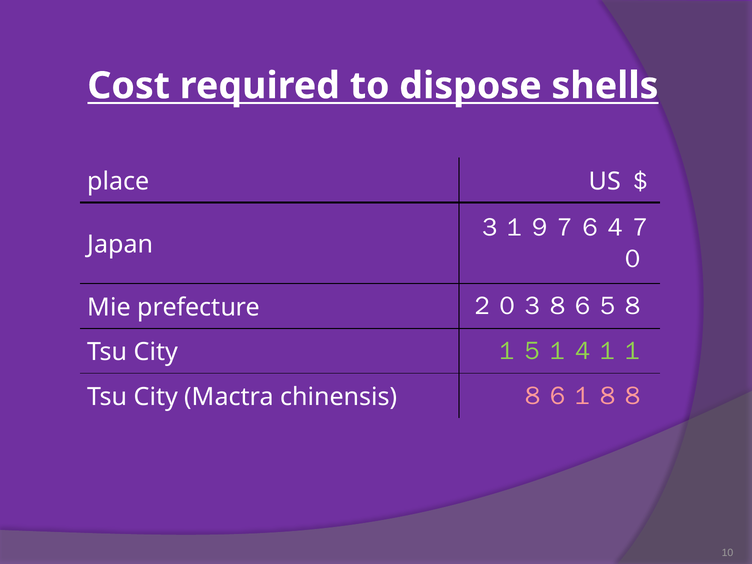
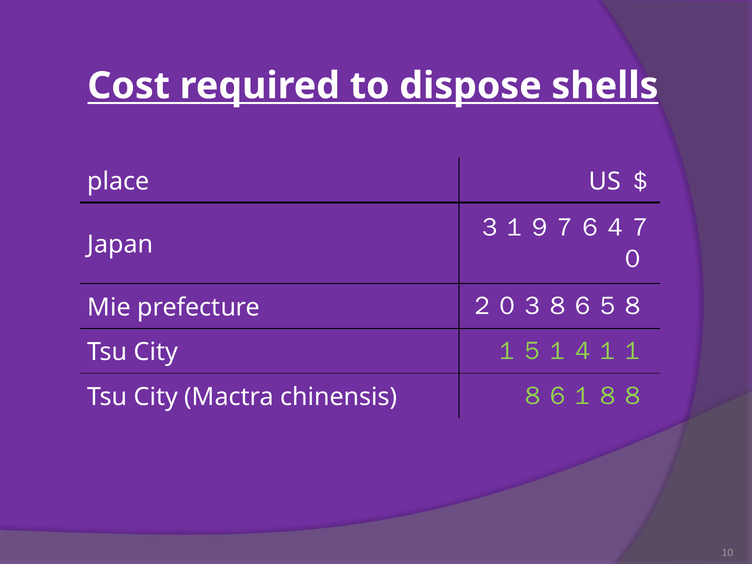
８６１８８ colour: pink -> light green
